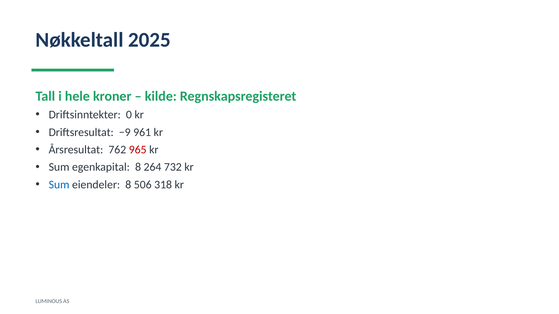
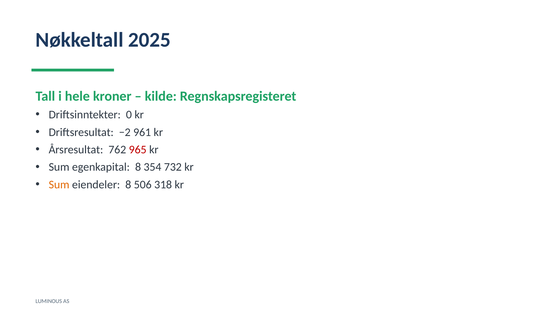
−9: −9 -> −2
264: 264 -> 354
Sum at (59, 185) colour: blue -> orange
